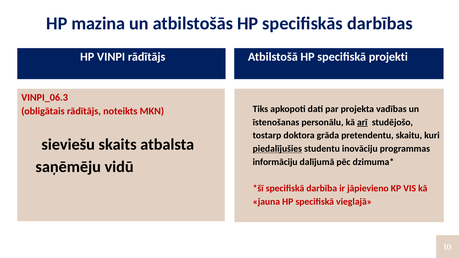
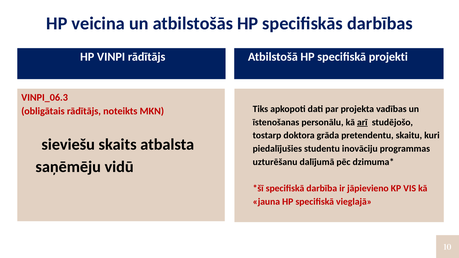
mazina: mazina -> veicina
piedalījušies underline: present -> none
informāciju: informāciju -> uzturēšanu
